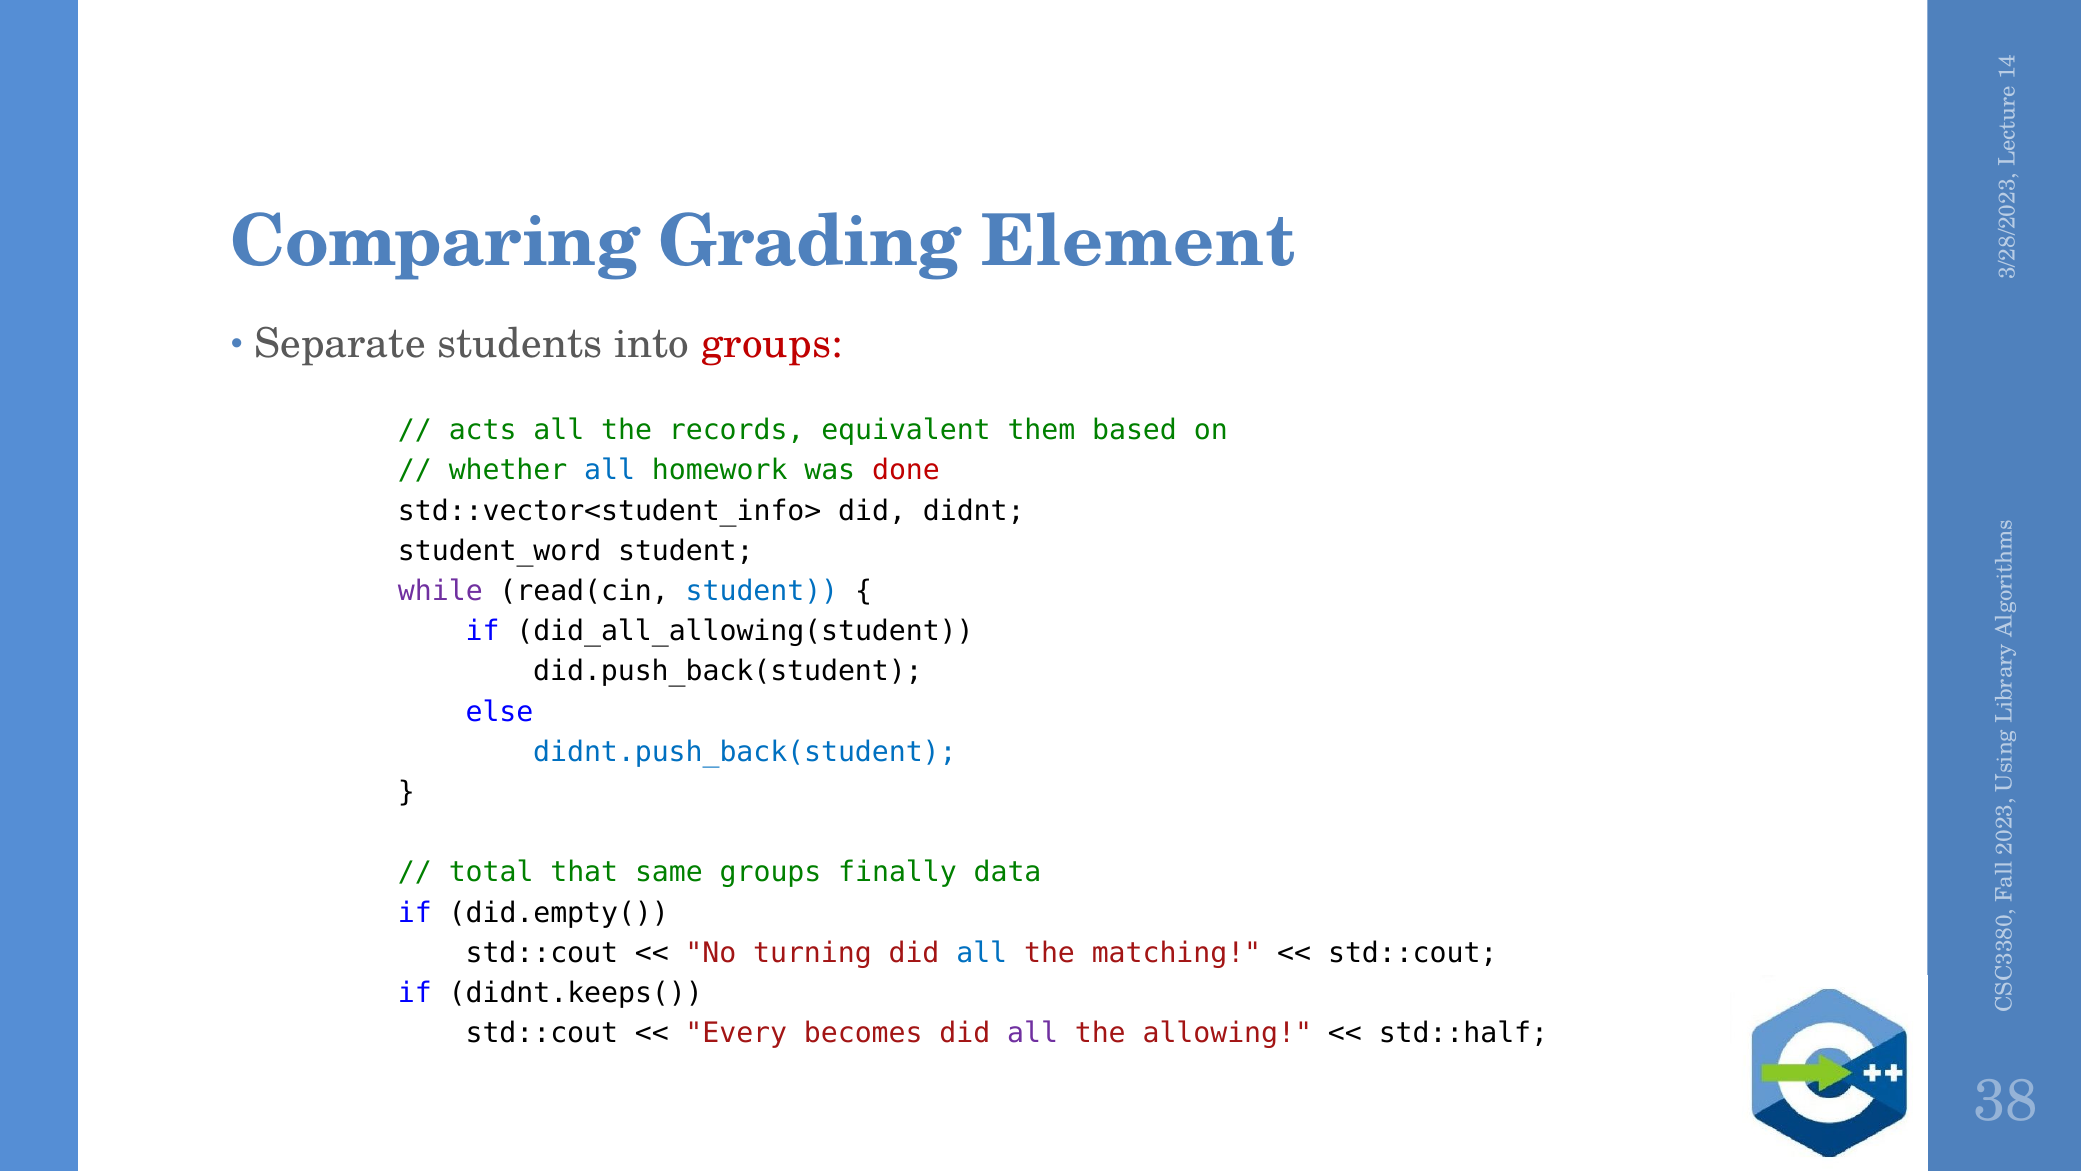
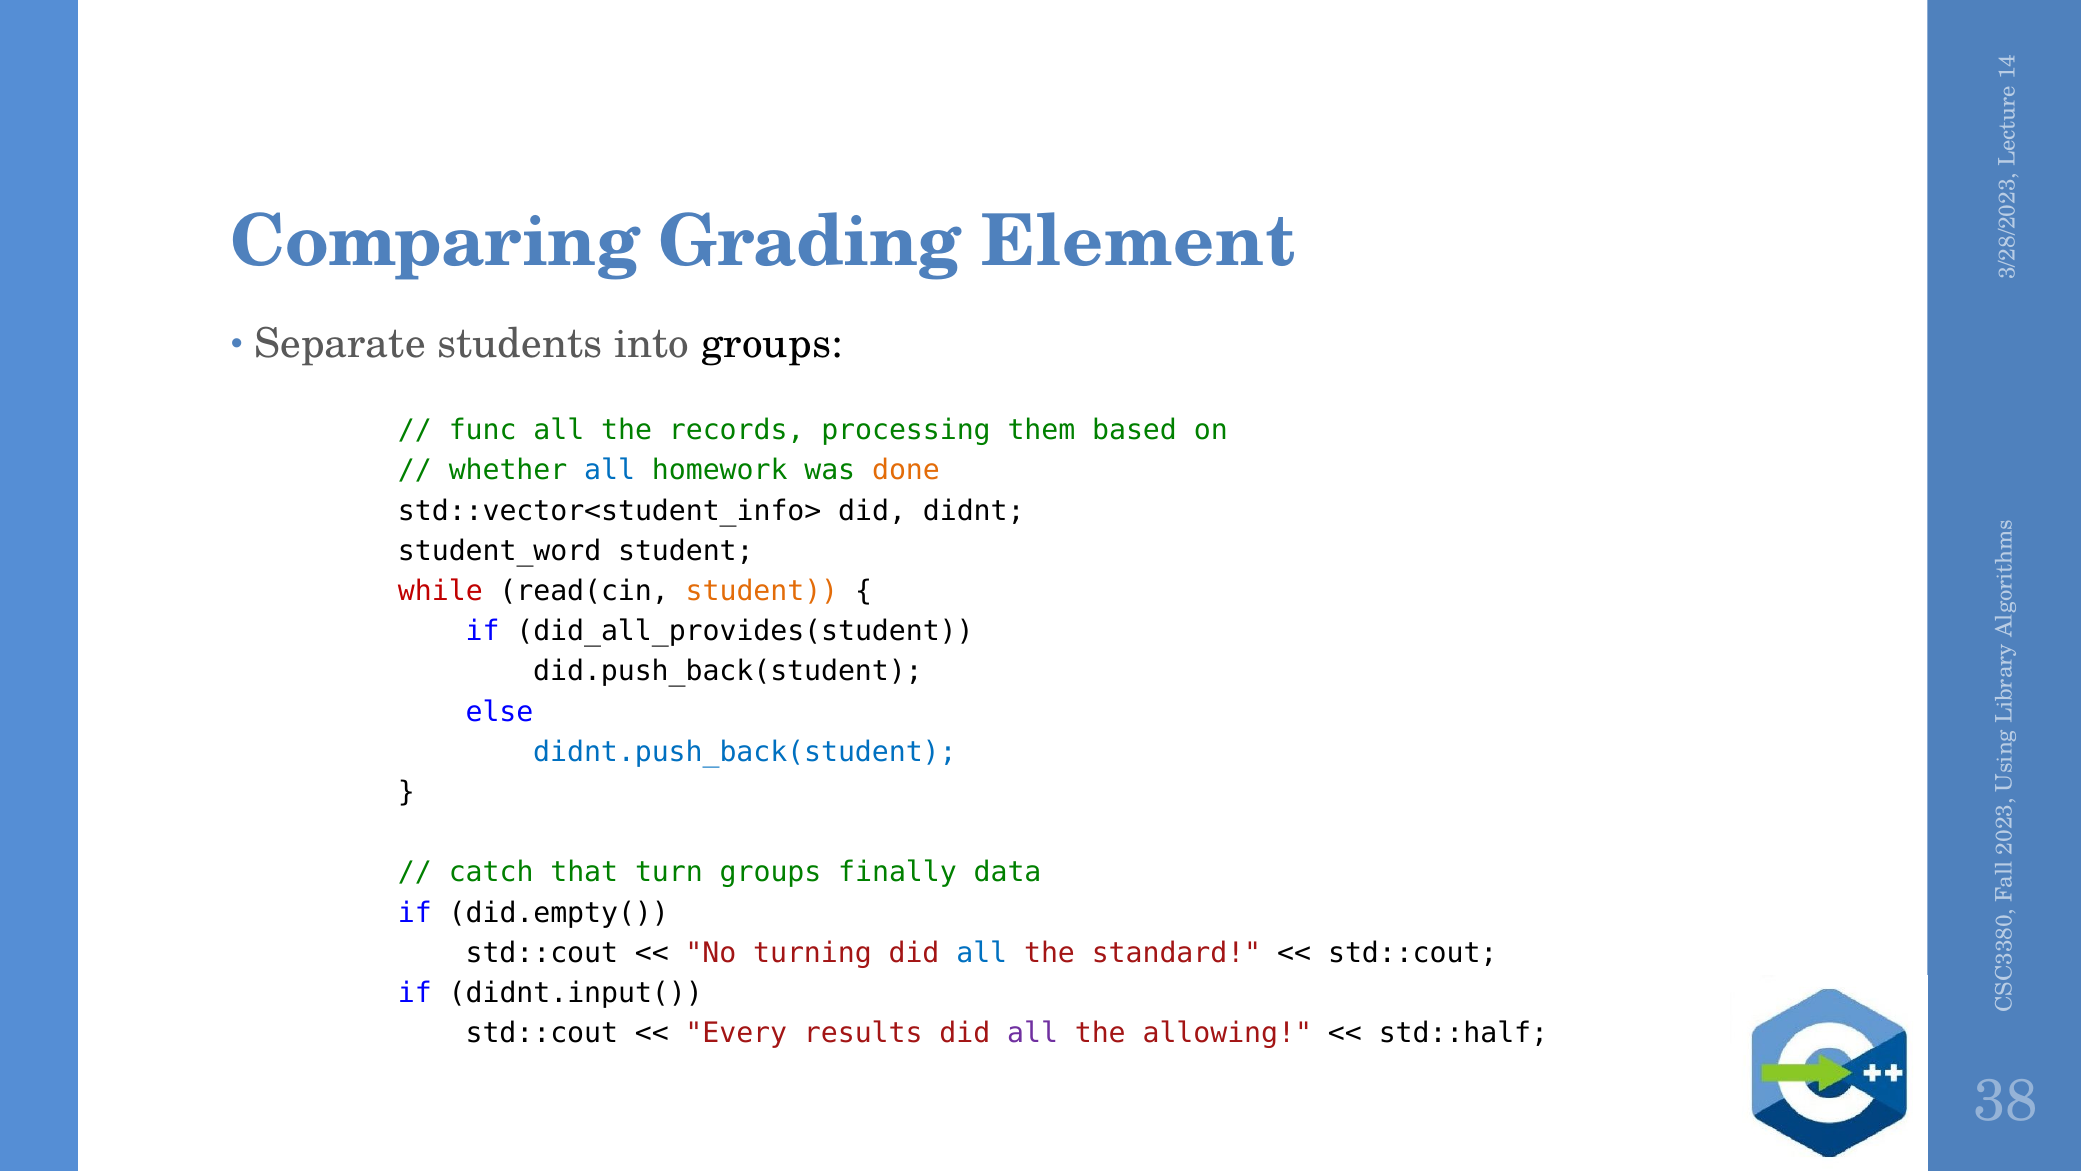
groups at (772, 344) colour: red -> black
acts: acts -> func
equivalent: equivalent -> processing
done colour: red -> orange
while colour: purple -> red
student at (762, 591) colour: blue -> orange
did_all_allowing(student: did_all_allowing(student -> did_all_provides(student
total: total -> catch
same: same -> turn
matching: matching -> standard
didnt.keeps(: didnt.keeps( -> didnt.input(
becomes: becomes -> results
